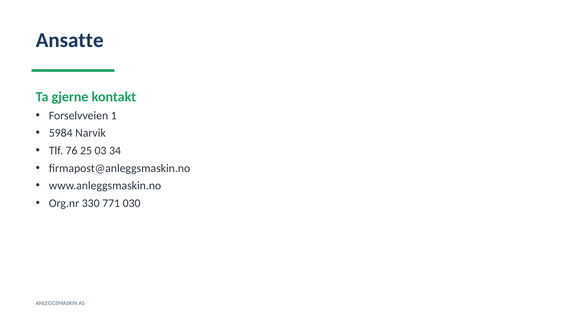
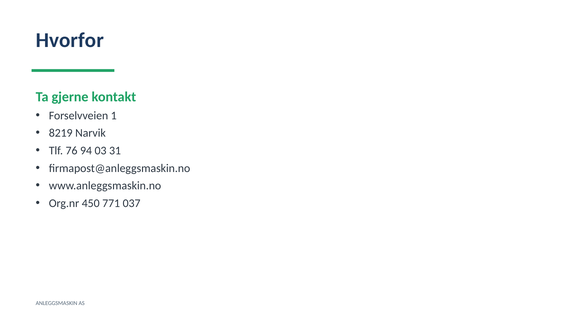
Ansatte: Ansatte -> Hvorfor
5984: 5984 -> 8219
25: 25 -> 94
34: 34 -> 31
330: 330 -> 450
030: 030 -> 037
